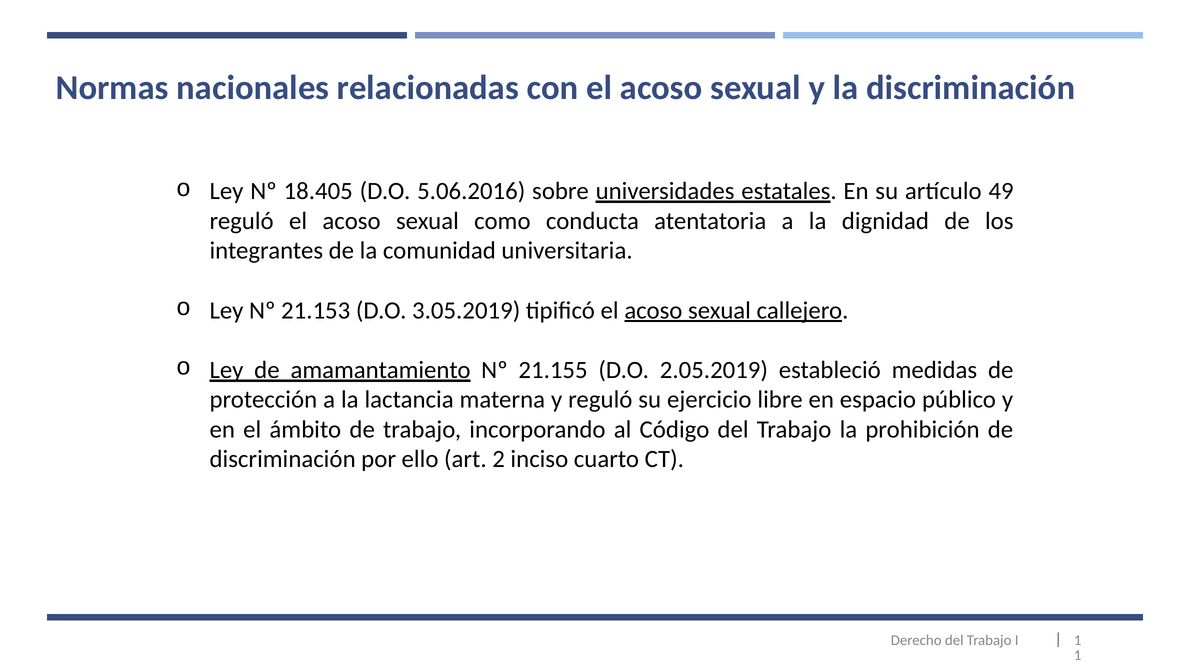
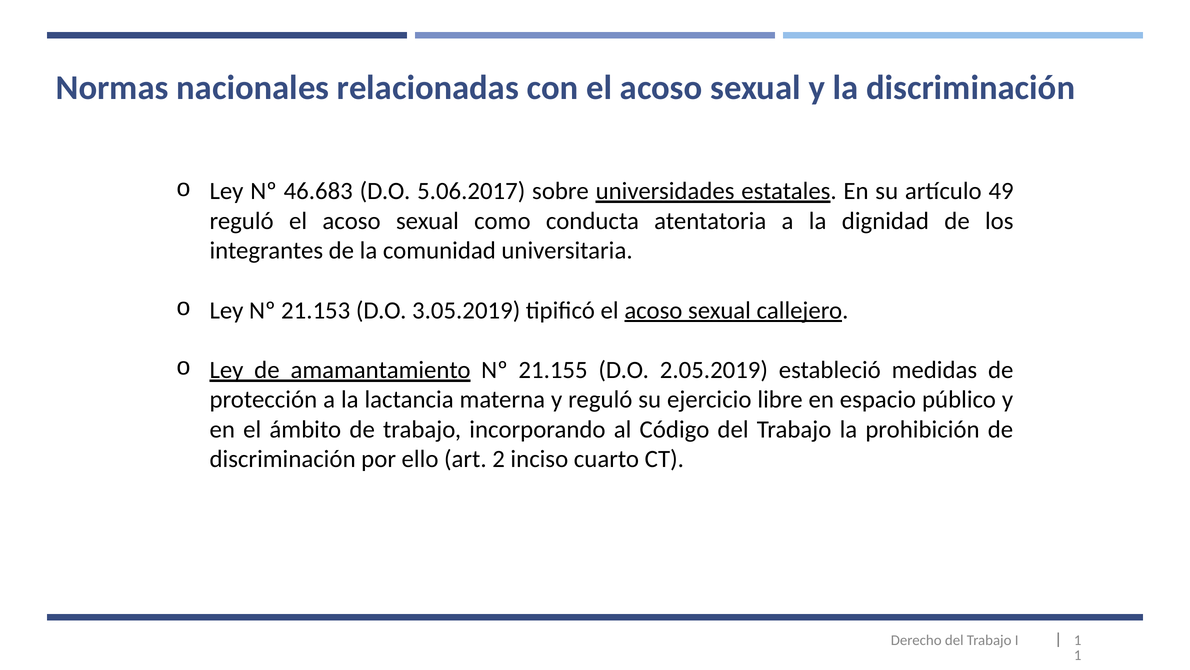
18.405: 18.405 -> 46.683
5.06.2016: 5.06.2016 -> 5.06.2017
